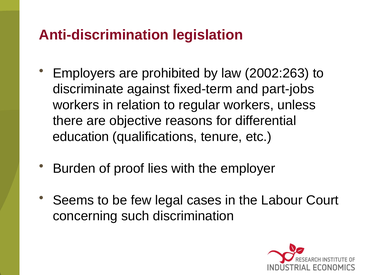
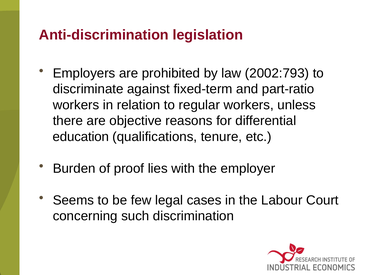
2002:263: 2002:263 -> 2002:793
part-jobs: part-jobs -> part-ratio
